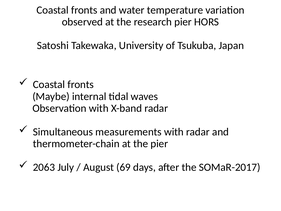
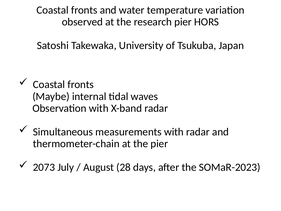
2063: 2063 -> 2073
69: 69 -> 28
SOMaR-2017: SOMaR-2017 -> SOMaR-2023
